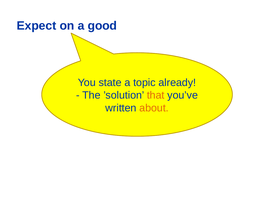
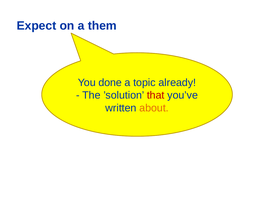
good: good -> them
state: state -> done
that colour: orange -> red
